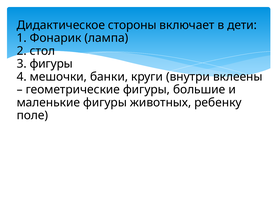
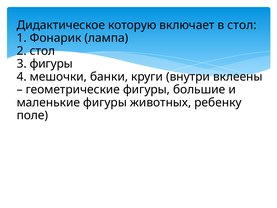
стороны: стороны -> которую
в дети: дети -> стол
